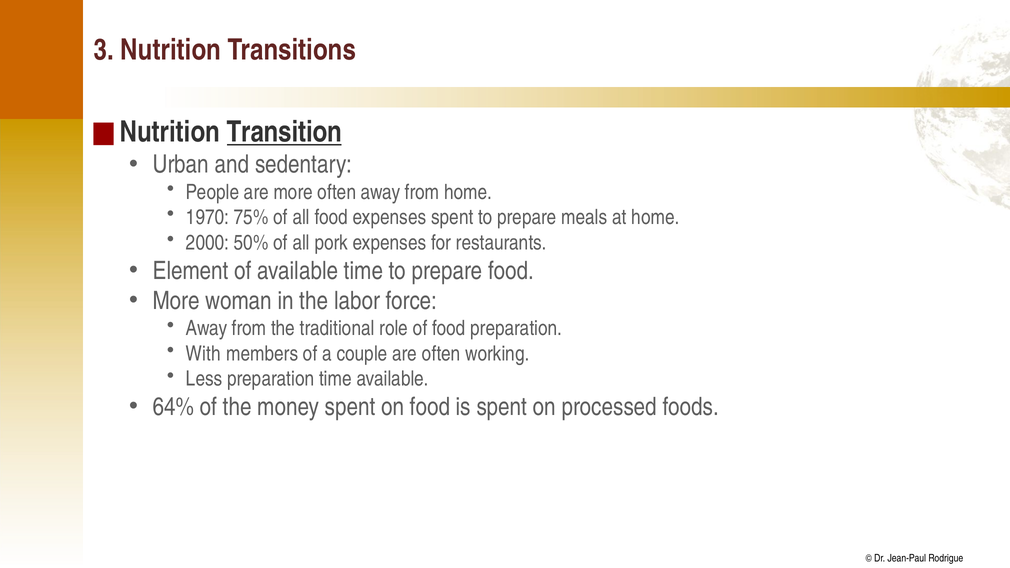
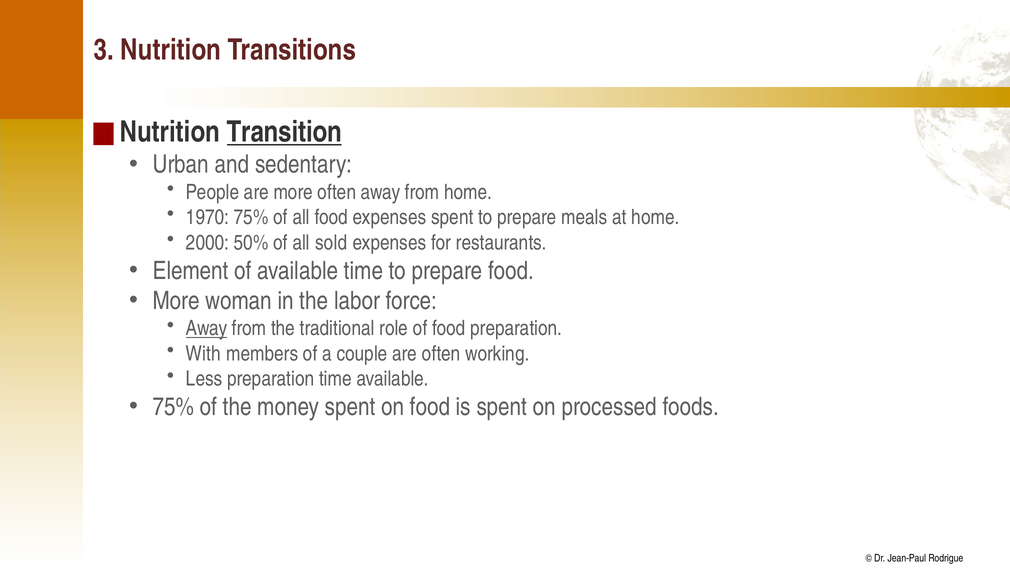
pork: pork -> sold
Away at (207, 329) underline: none -> present
64% at (173, 407): 64% -> 75%
